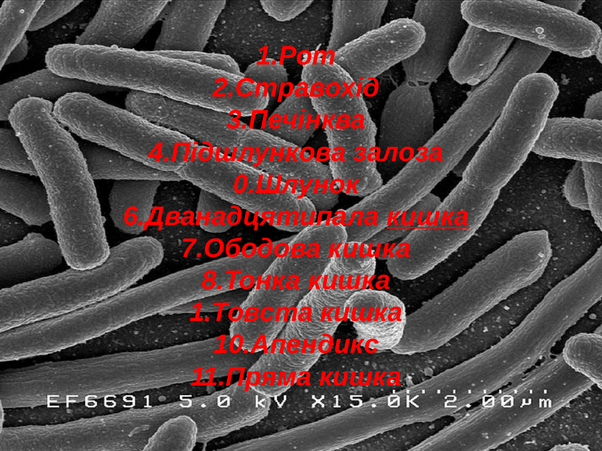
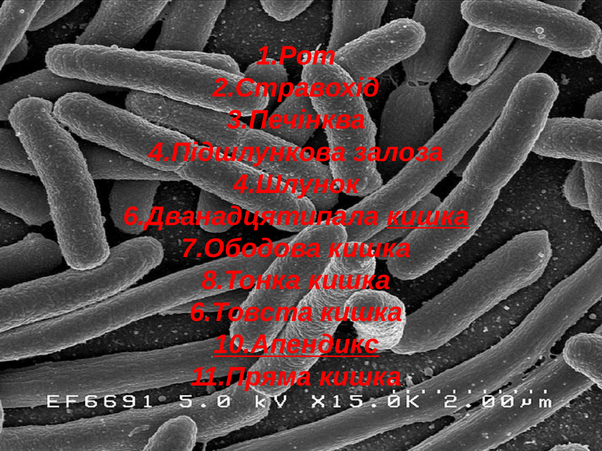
0.Шлунок: 0.Шлунок -> 4.Шлунок
1.Товста: 1.Товста -> 6.Товста
10.Апендикс underline: none -> present
